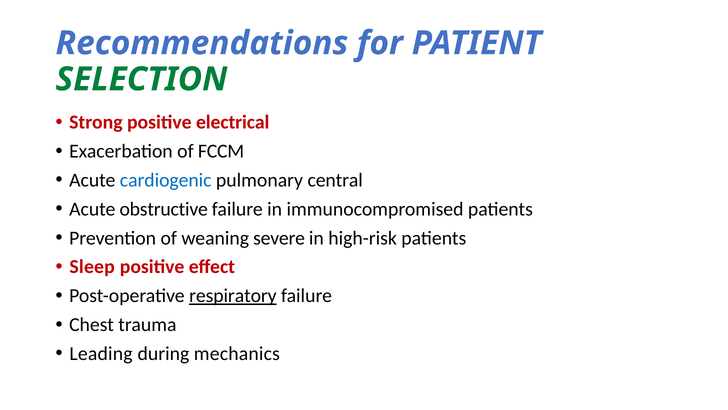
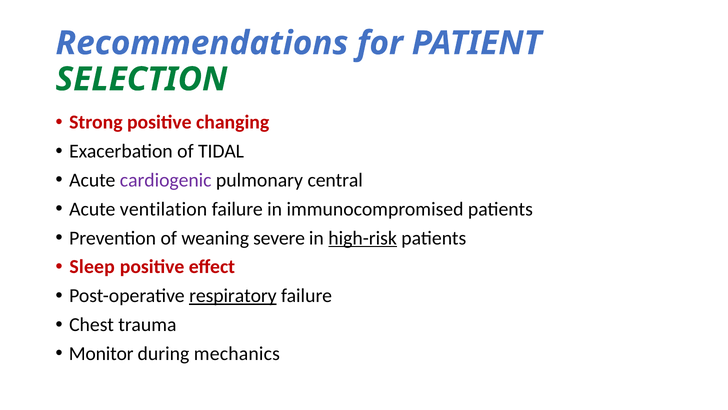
electrical: electrical -> changing
FCCM: FCCM -> TIDAL
cardiogenic colour: blue -> purple
obstructive: obstructive -> ventilation
high-risk underline: none -> present
Leading: Leading -> Monitor
